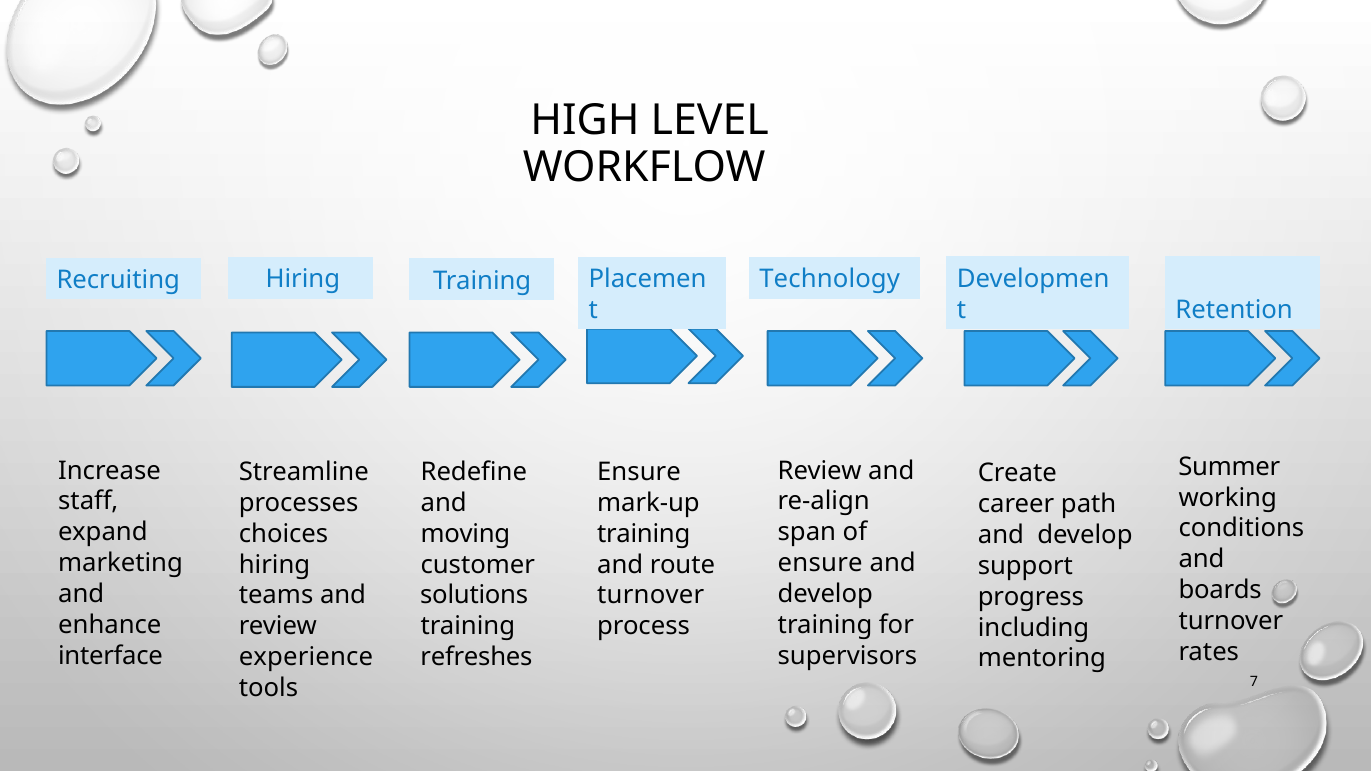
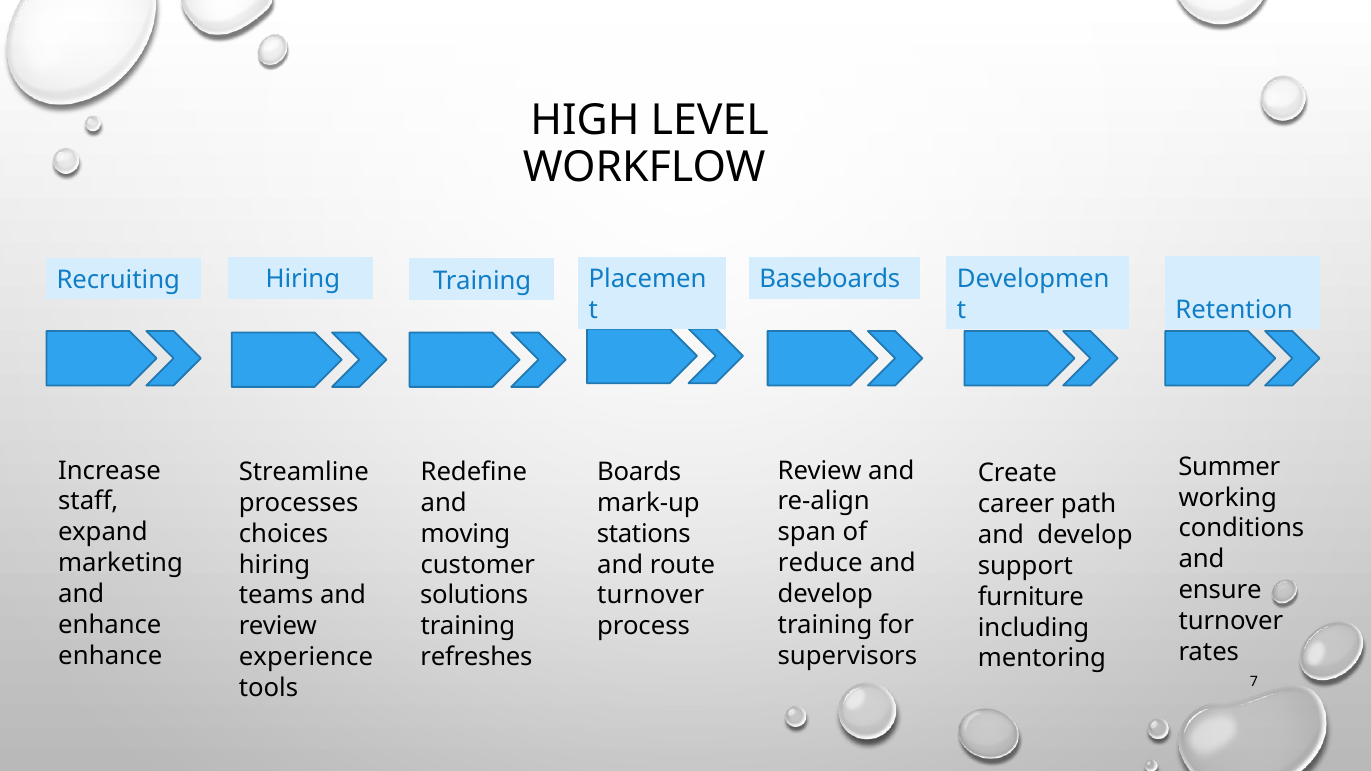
Technology: Technology -> Baseboards
Ensure at (639, 472): Ensure -> Boards
training at (644, 534): training -> stations
ensure at (820, 563): ensure -> reduce
boards: boards -> ensure
progress: progress -> furniture
interface at (110, 656): interface -> enhance
